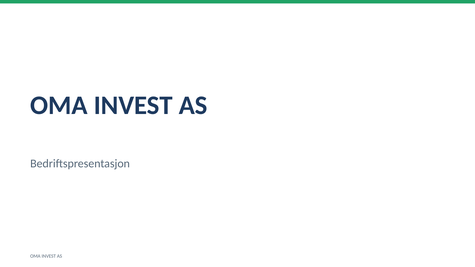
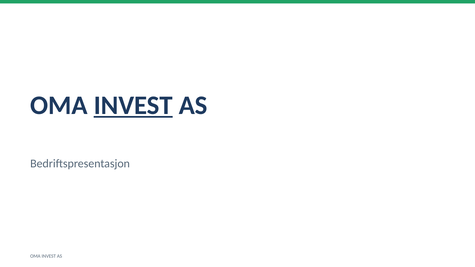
INVEST at (133, 105) underline: none -> present
